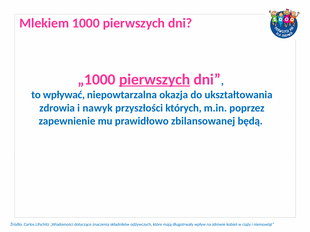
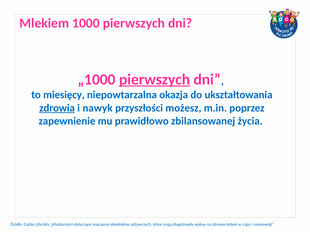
wpływać: wpływać -> miesięcy
zdrowia underline: none -> present
których: których -> możesz
będą: będą -> życia
